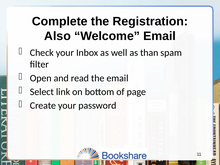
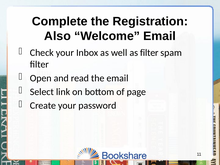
as than: than -> filter
